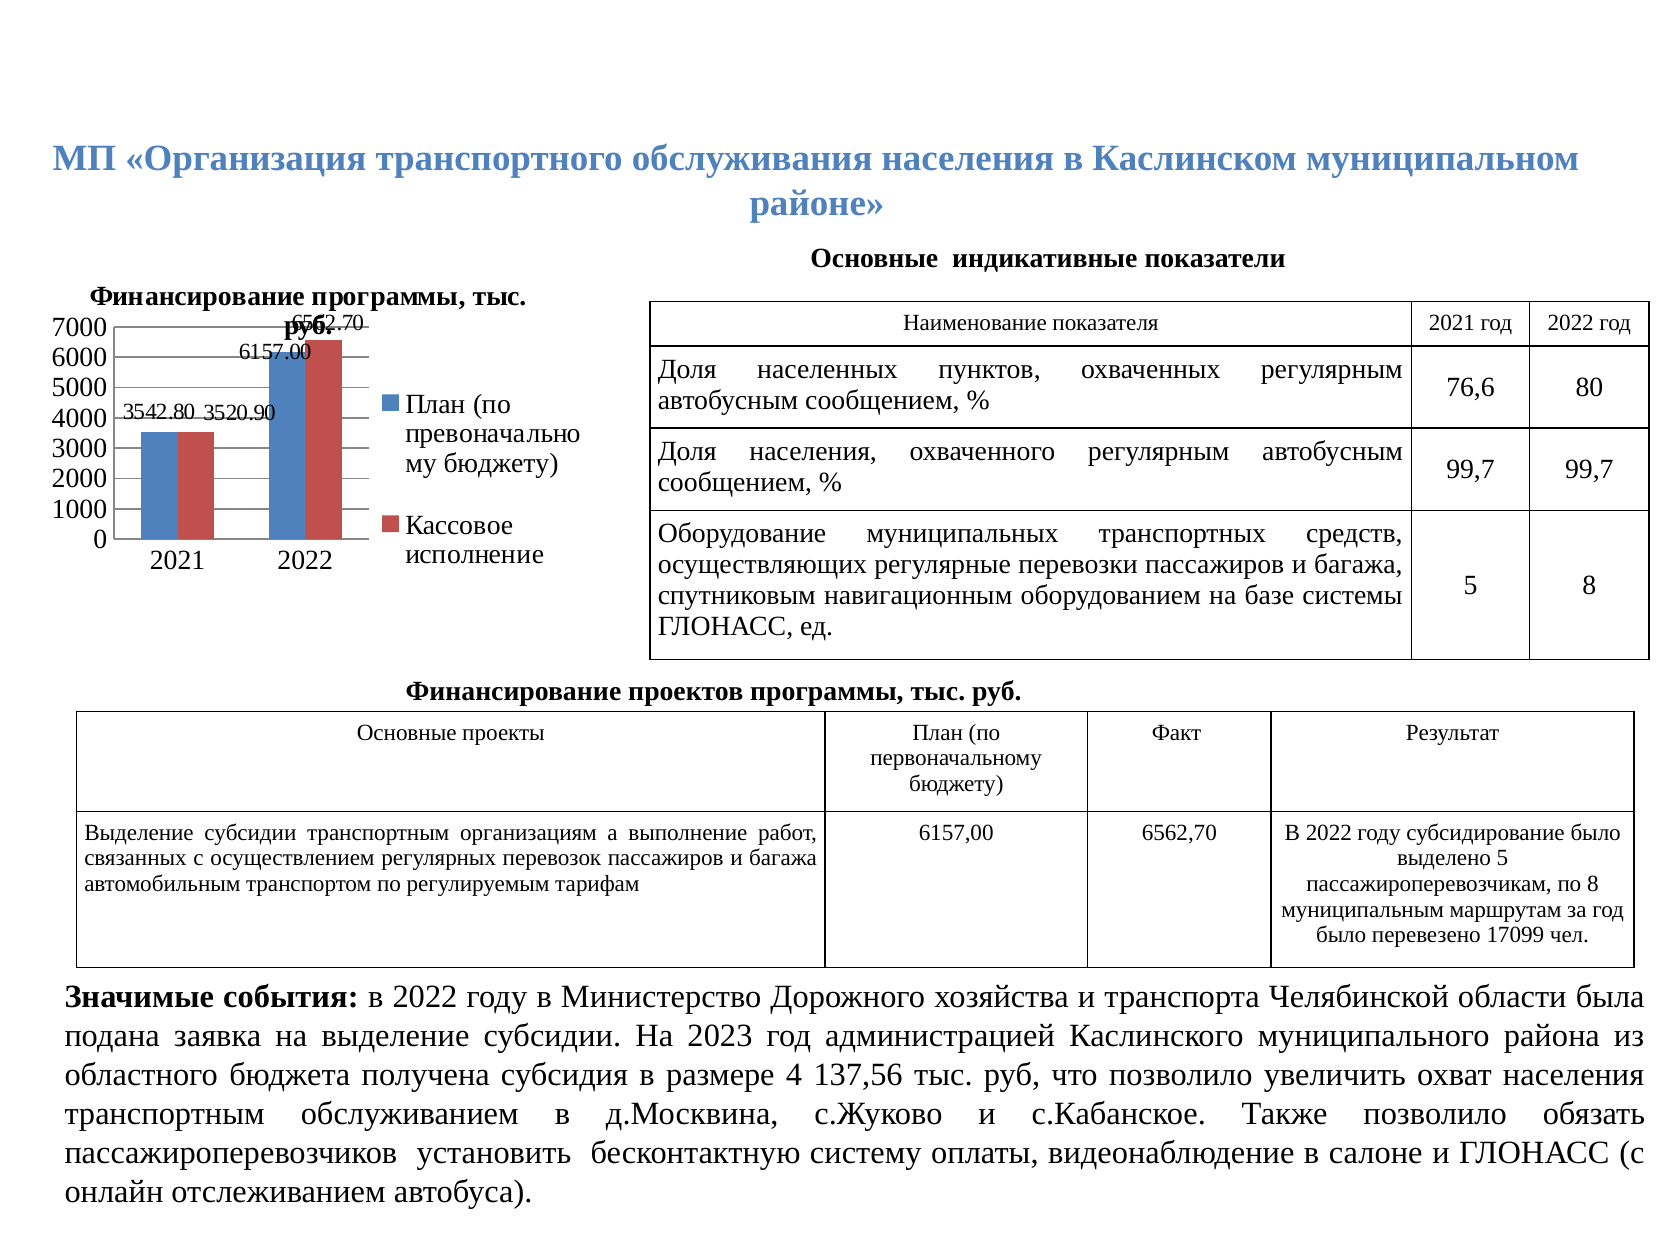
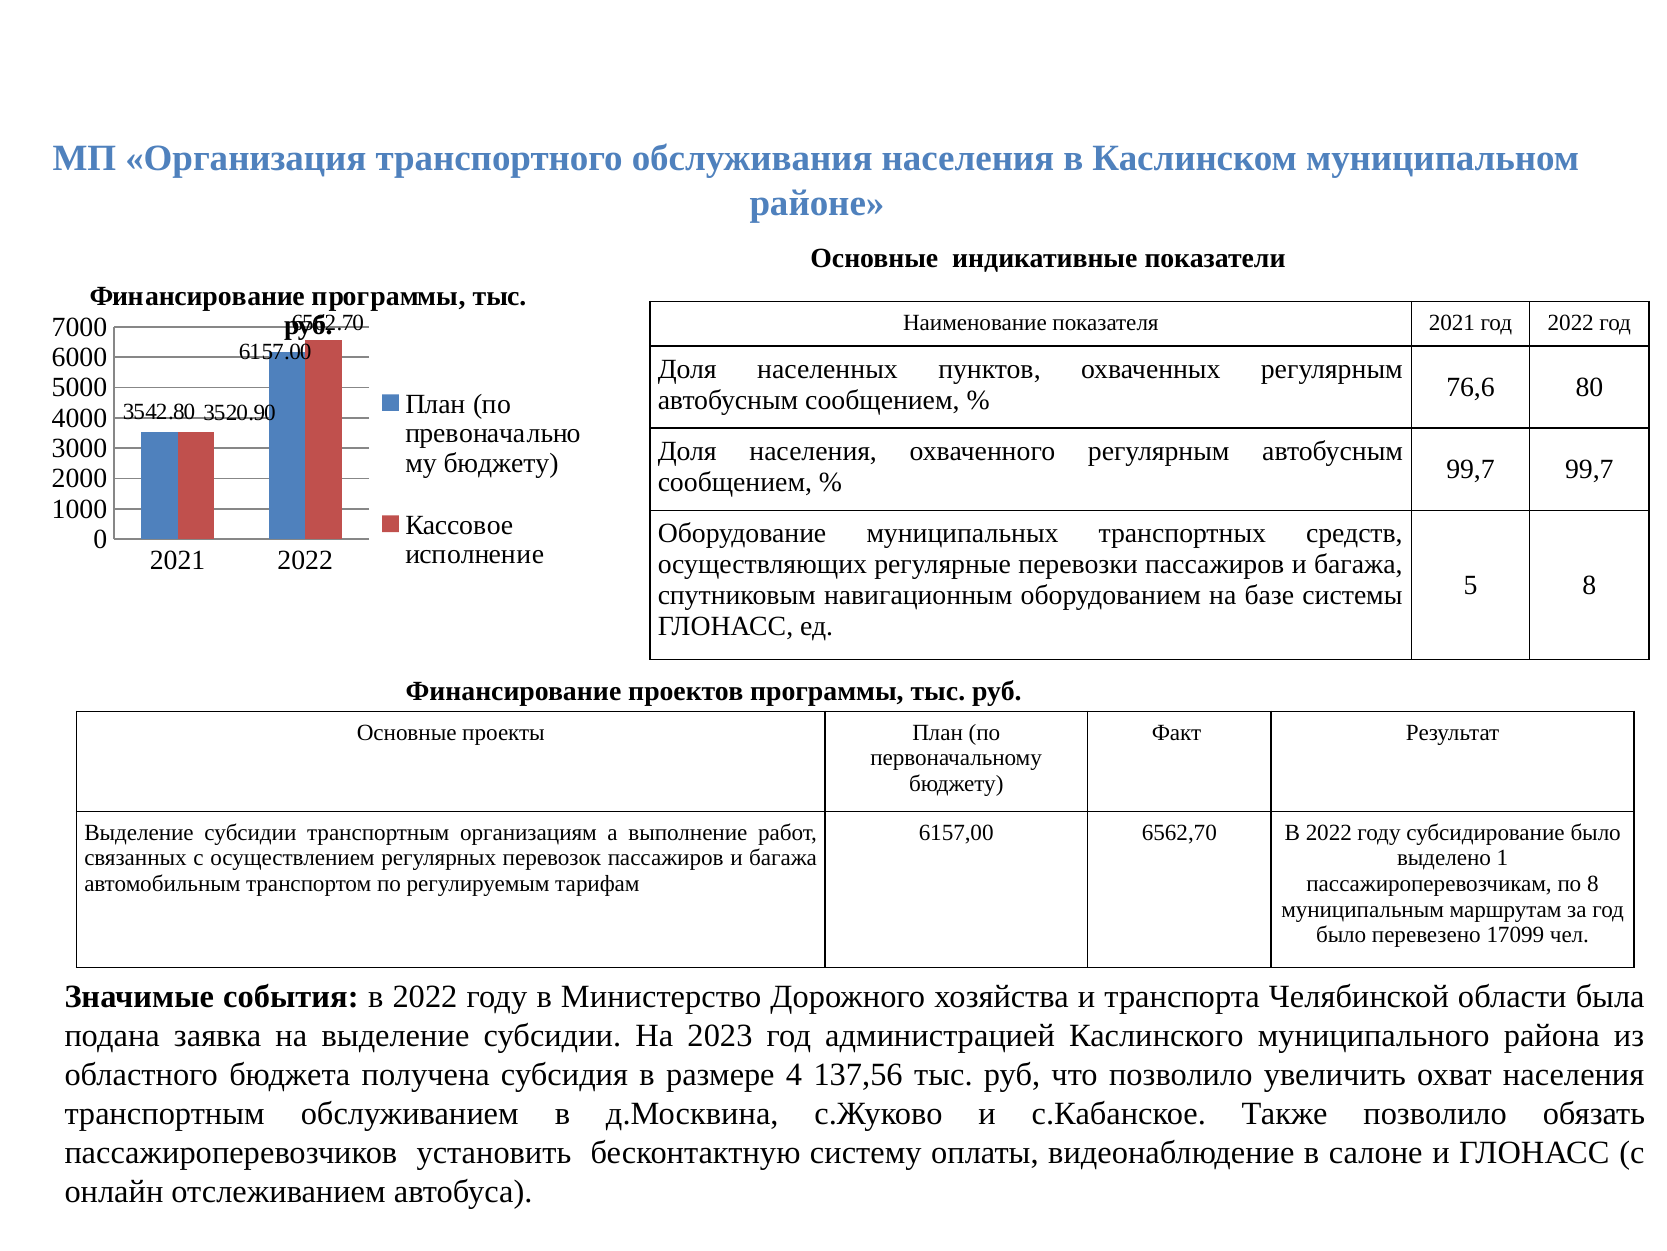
выделено 5: 5 -> 1
